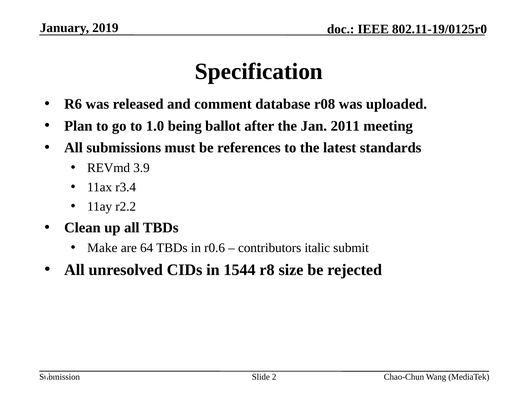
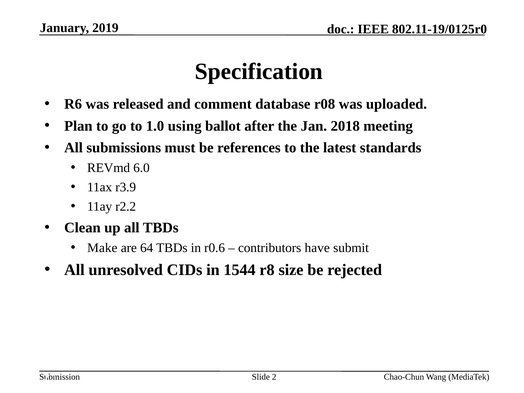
being: being -> using
2011: 2011 -> 2018
3.9: 3.9 -> 6.0
r3.4: r3.4 -> r3.9
italic: italic -> have
